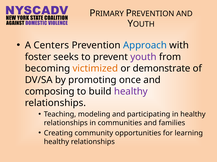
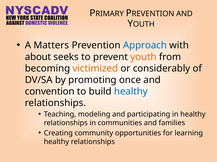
Centers: Centers -> Matters
foster: foster -> about
youth colour: purple -> orange
demonstrate: demonstrate -> considerably
composing: composing -> convention
healthy at (131, 92) colour: purple -> blue
